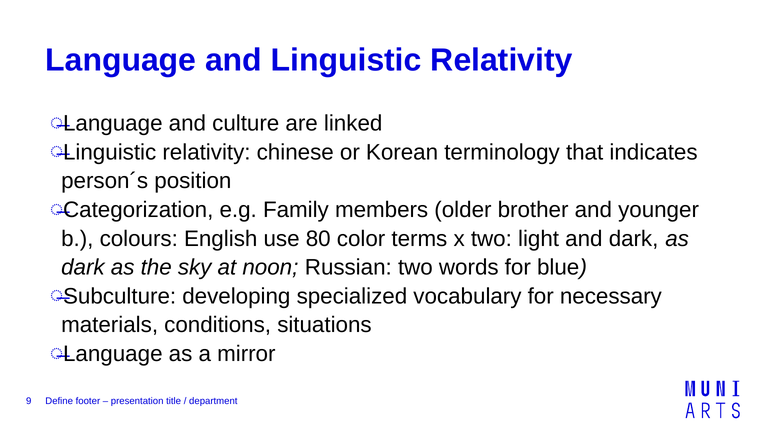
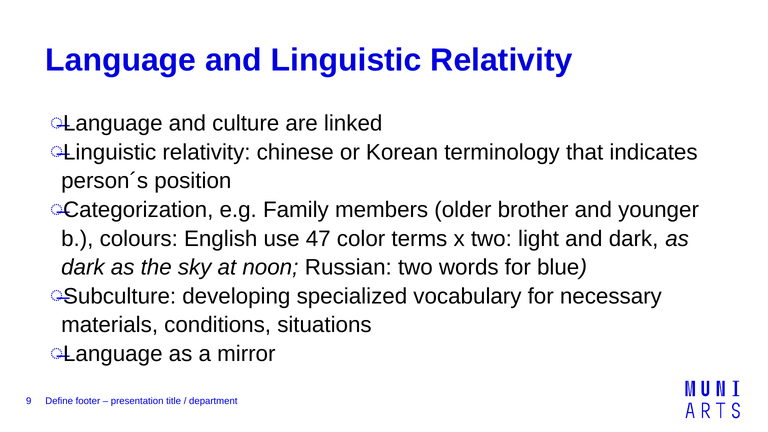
80: 80 -> 47
